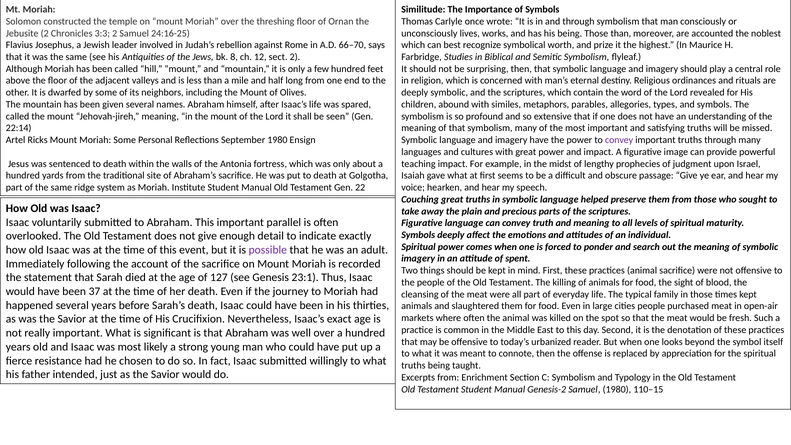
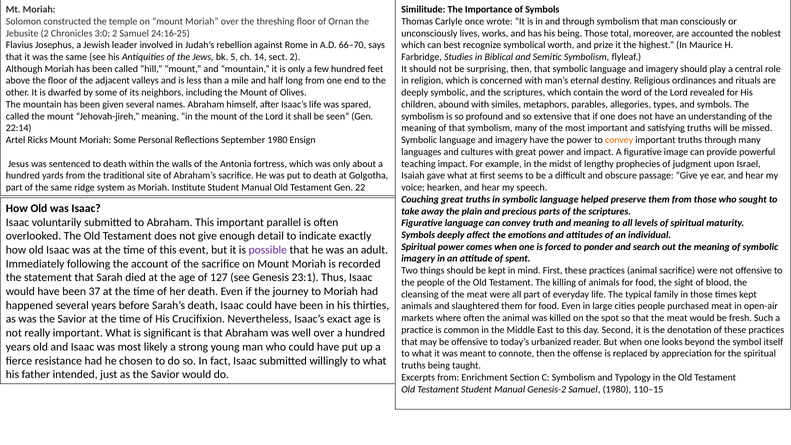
3:3: 3:3 -> 3:0
Those than: than -> total
8: 8 -> 5
12: 12 -> 14
convey at (619, 140) colour: purple -> orange
